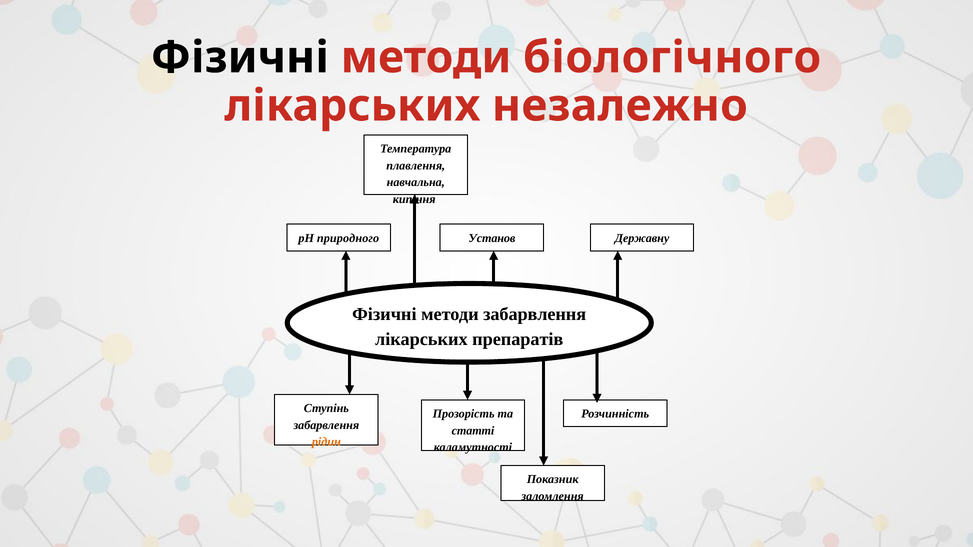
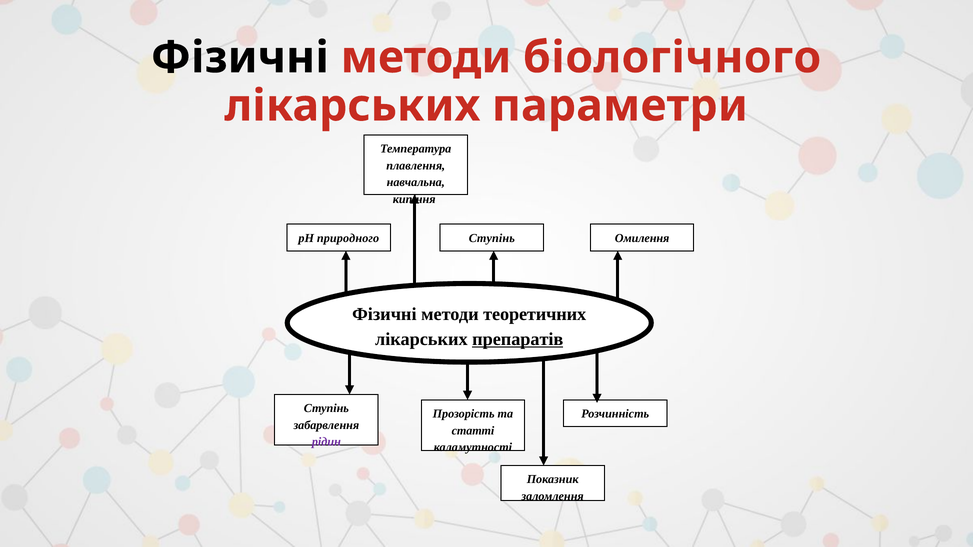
незалежно: незалежно -> параметри
Установ at (492, 238): Установ -> Ступінь
Державну: Державну -> Омилення
методи забарвлення: забарвлення -> теоретичних
препаратів underline: none -> present
рідин colour: orange -> purple
